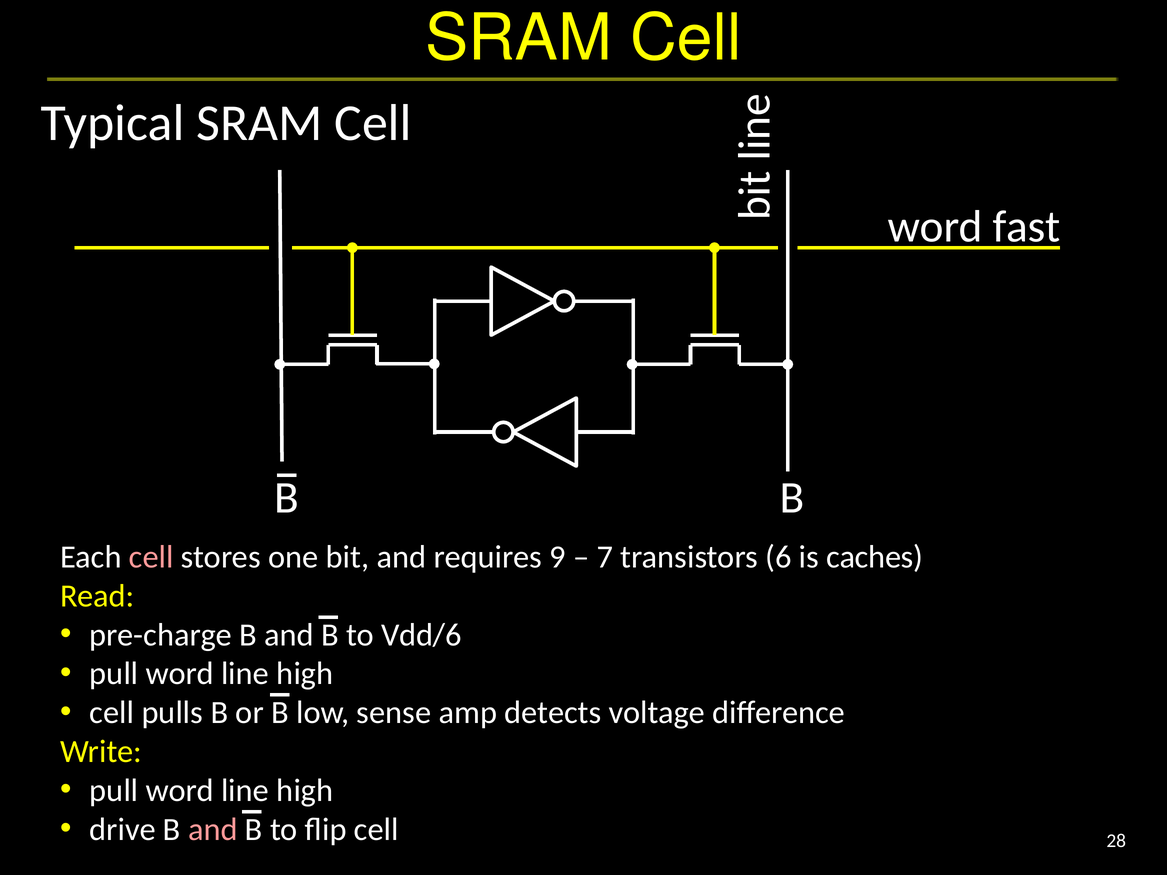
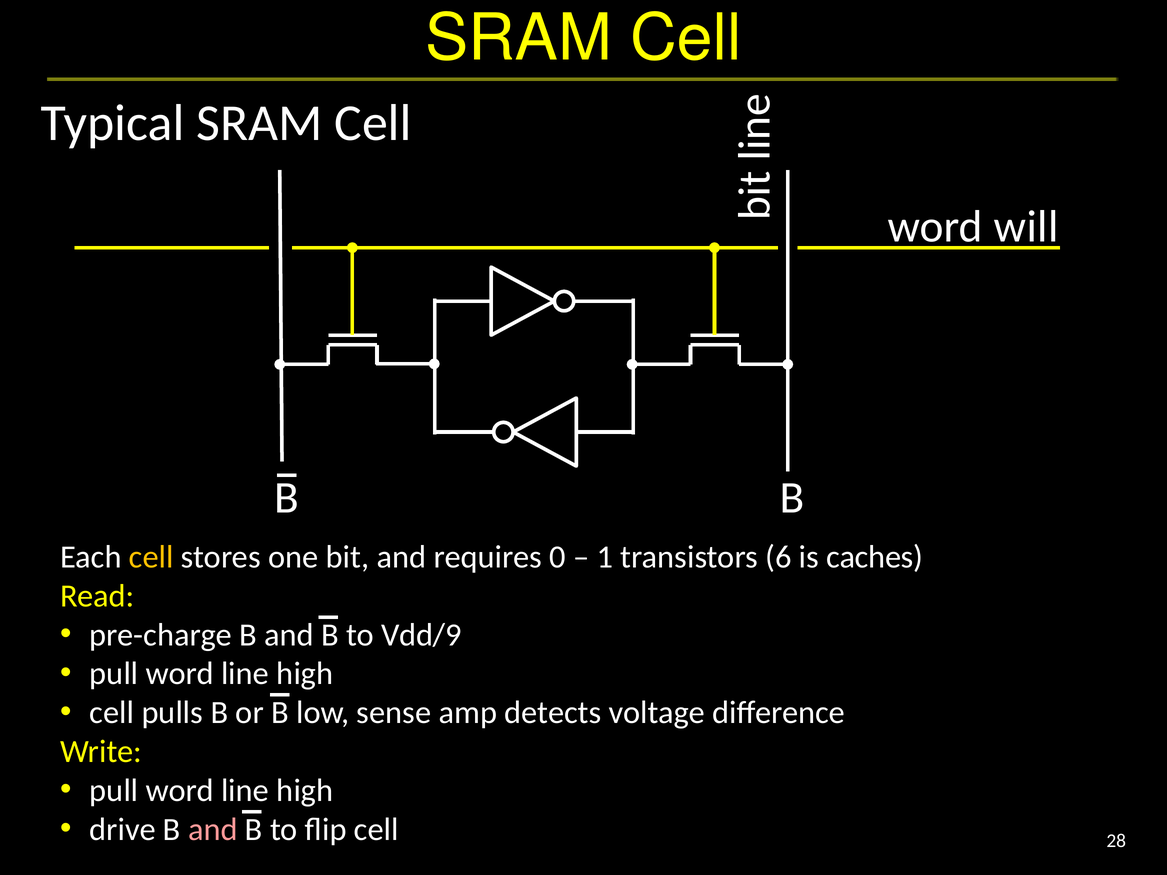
fast: fast -> will
cell at (151, 557) colour: pink -> yellow
9: 9 -> 0
7: 7 -> 1
Vdd/6: Vdd/6 -> Vdd/9
